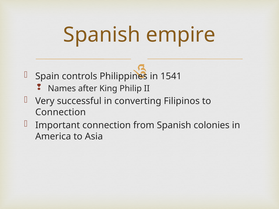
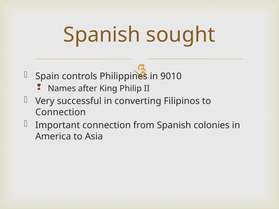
empire: empire -> sought
1541: 1541 -> 9010
